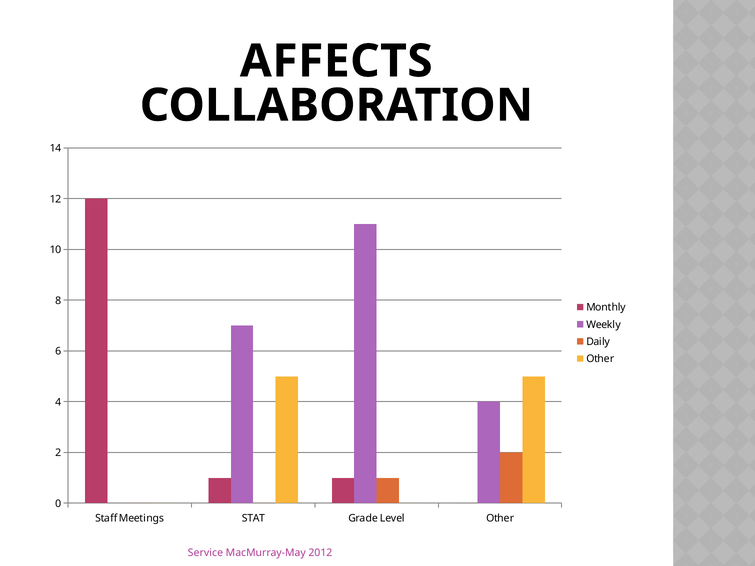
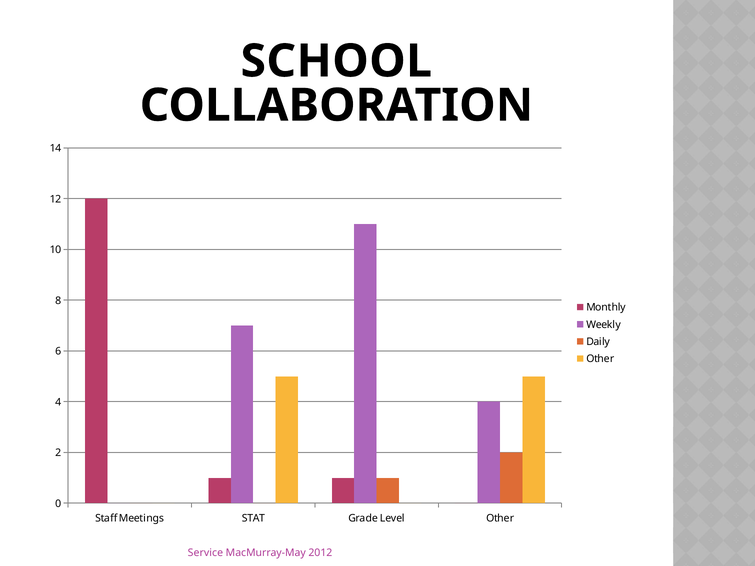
AFFECTS: AFFECTS -> SCHOOL
